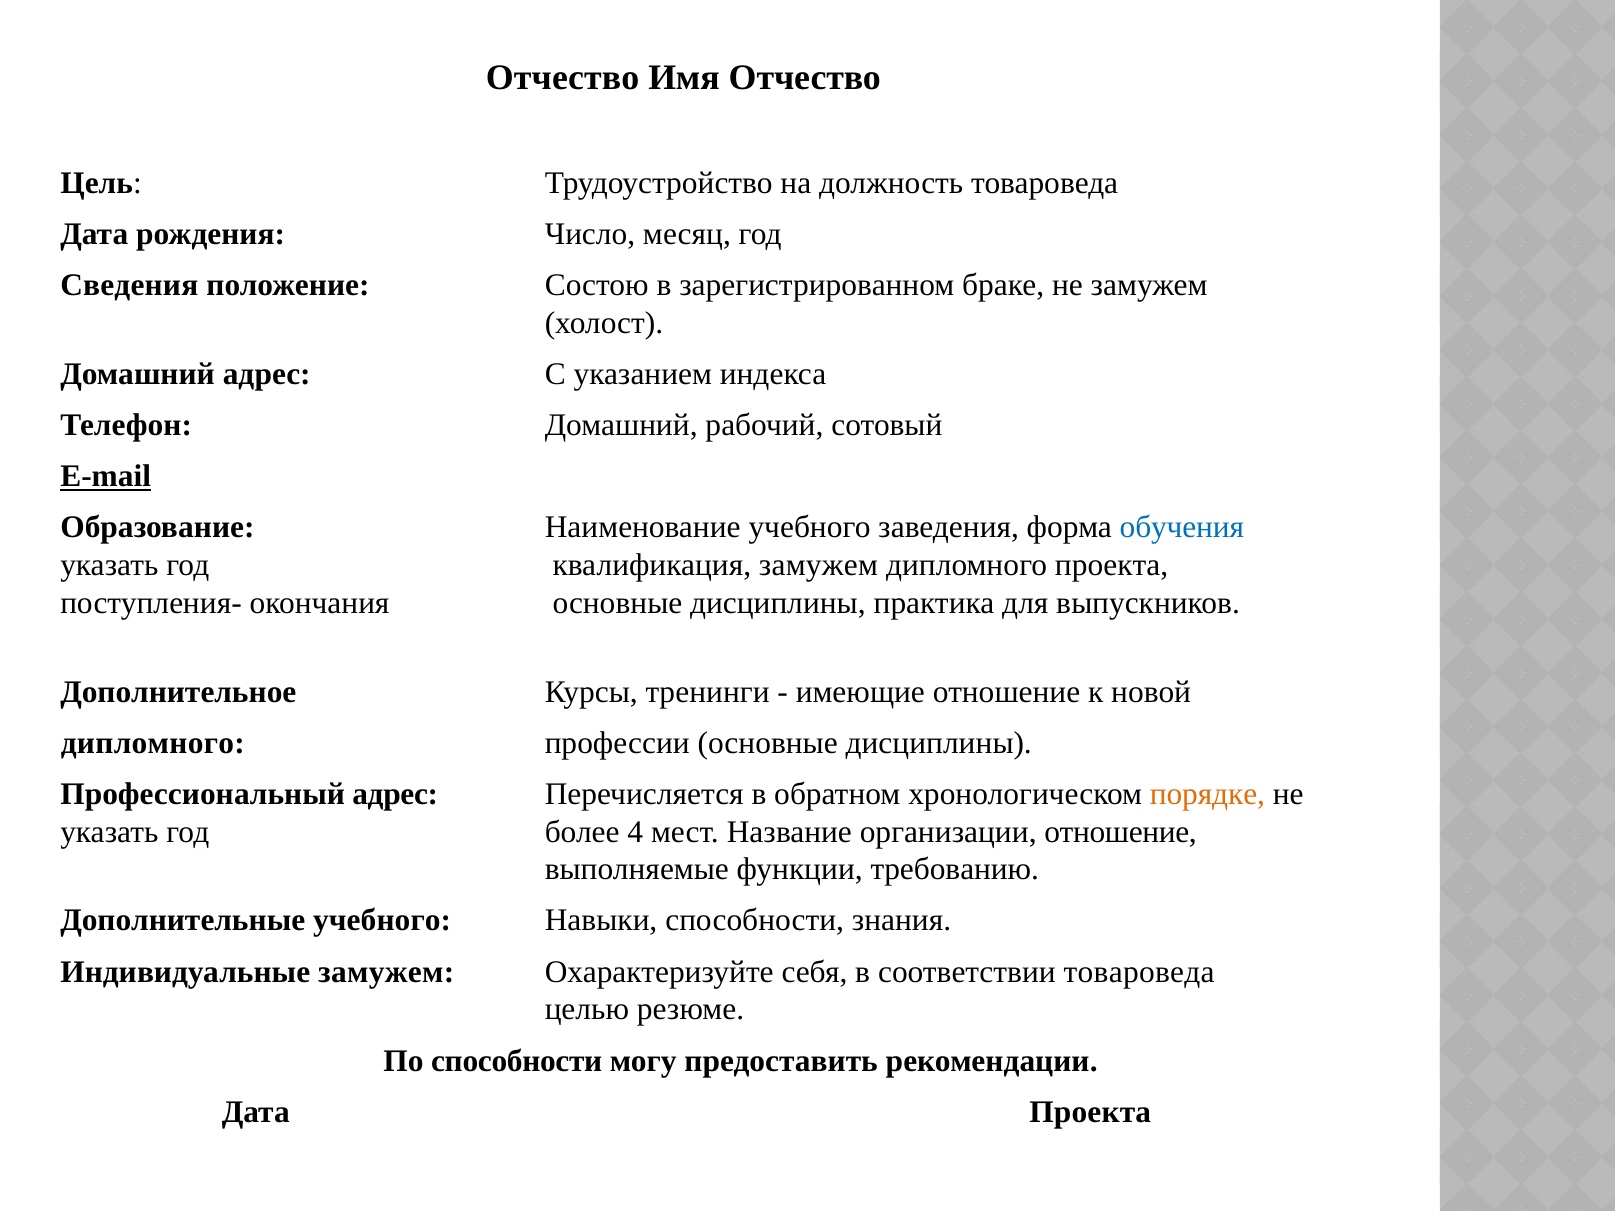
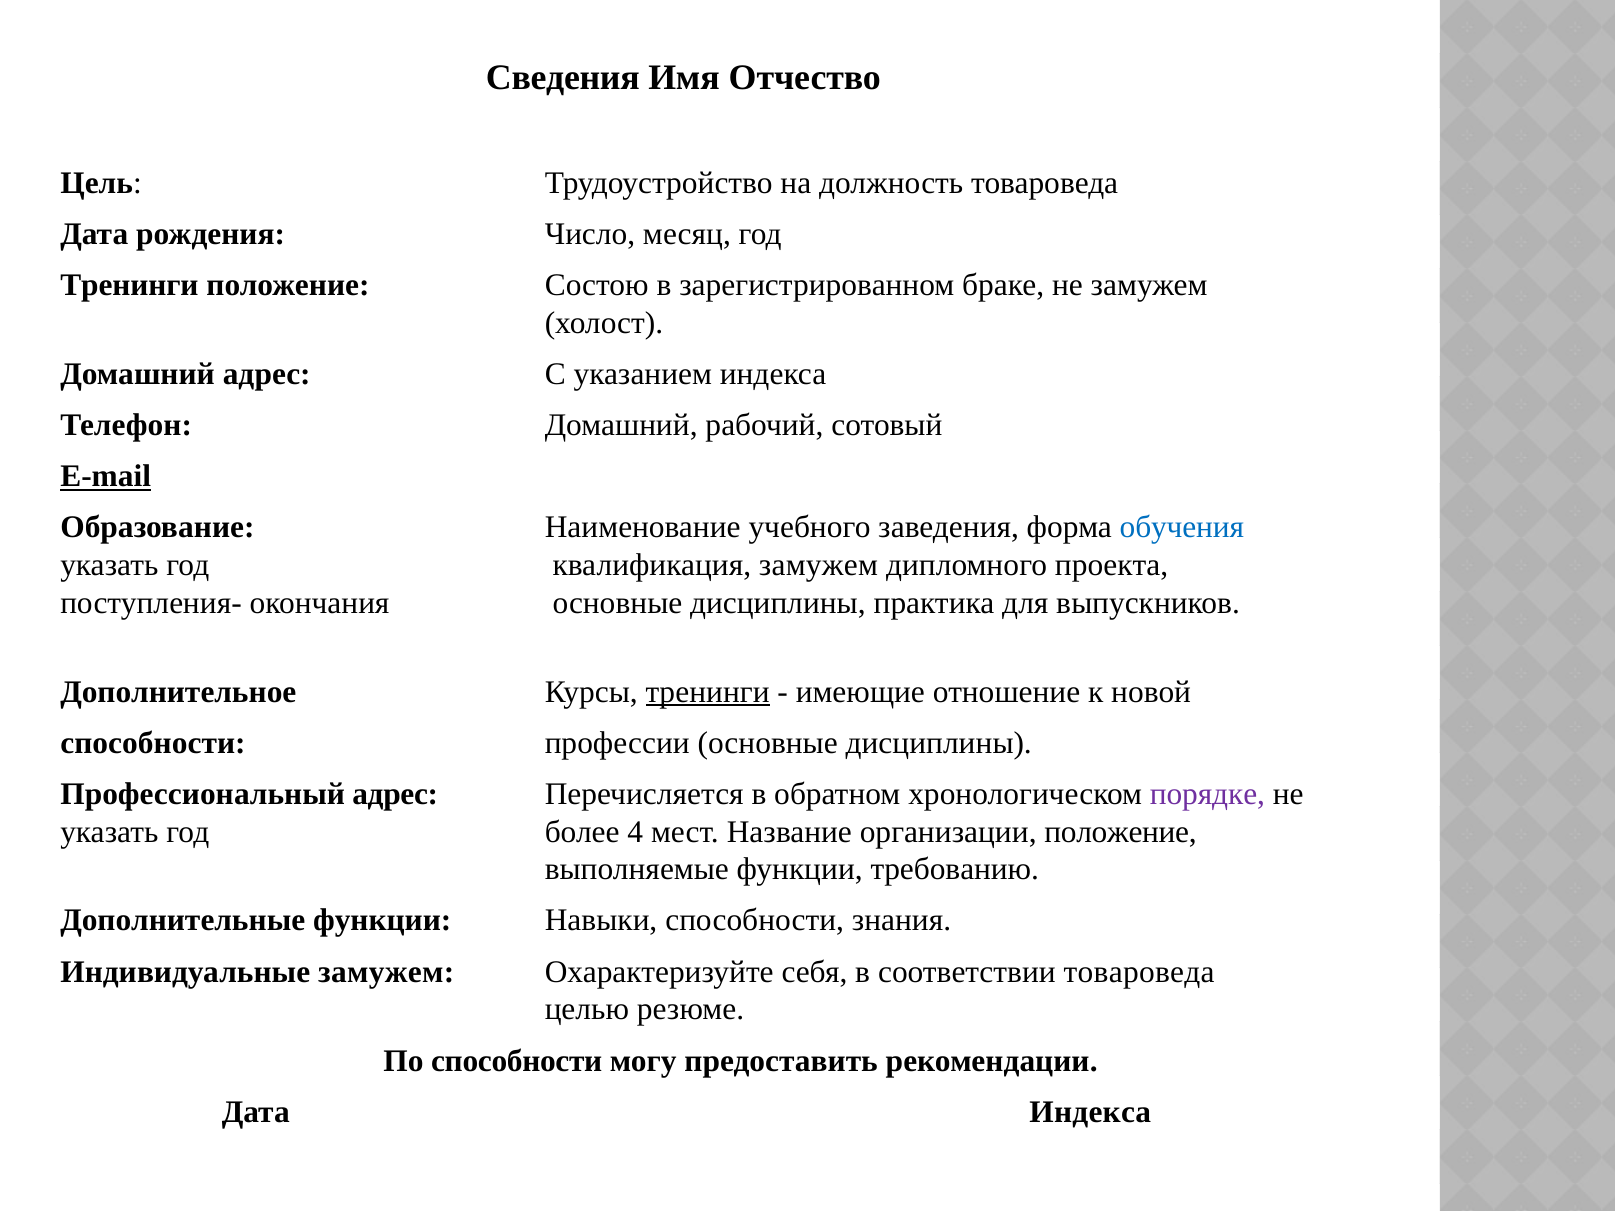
Отчество at (563, 78): Отчество -> Сведения
Сведения at (129, 285): Сведения -> Тренинги
тренинги at (708, 692) underline: none -> present
дипломного at (153, 743): дипломного -> способности
порядке colour: orange -> purple
организации отношение: отношение -> положение
Дополнительные учебного: учебного -> функции
Дата Проекта: Проекта -> Индекса
